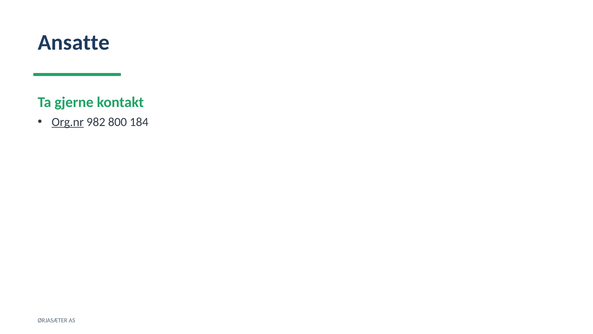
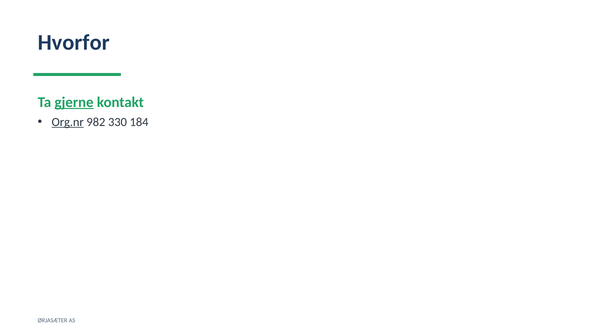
Ansatte: Ansatte -> Hvorfor
gjerne underline: none -> present
800: 800 -> 330
